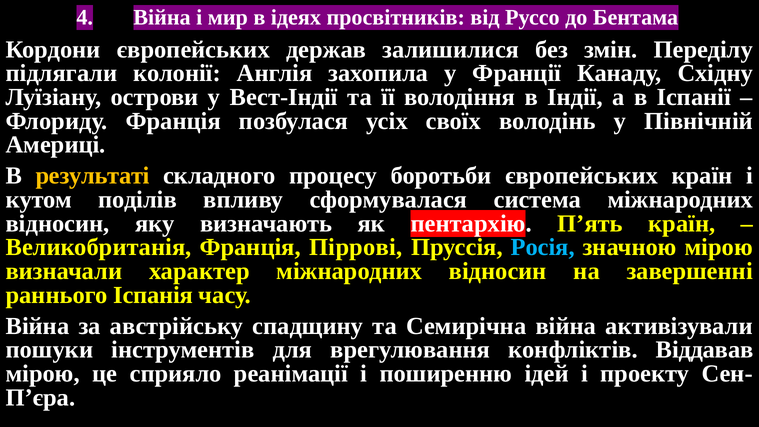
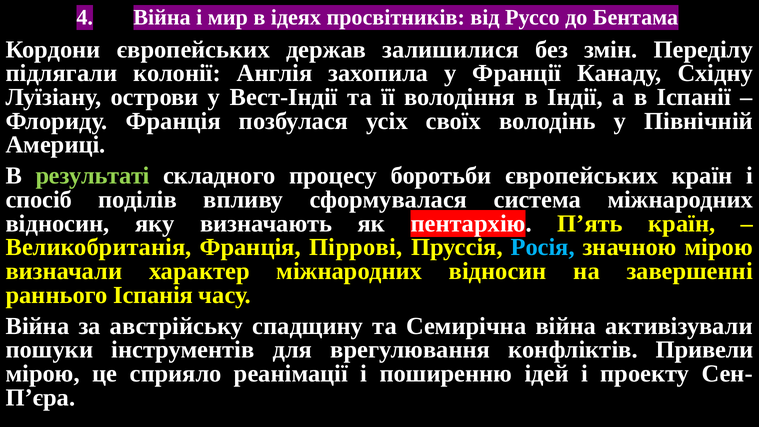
результаті colour: yellow -> light green
кутом: кутом -> спосіб
Віддавав: Віддавав -> Привели
